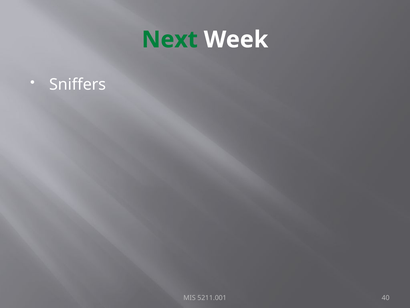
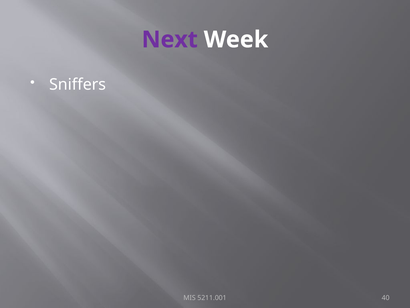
Next colour: green -> purple
